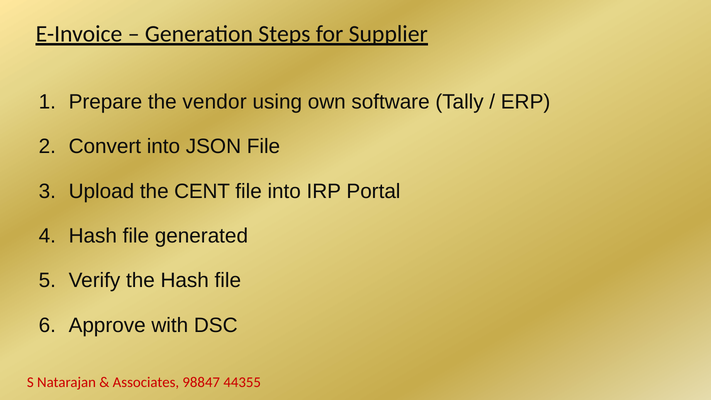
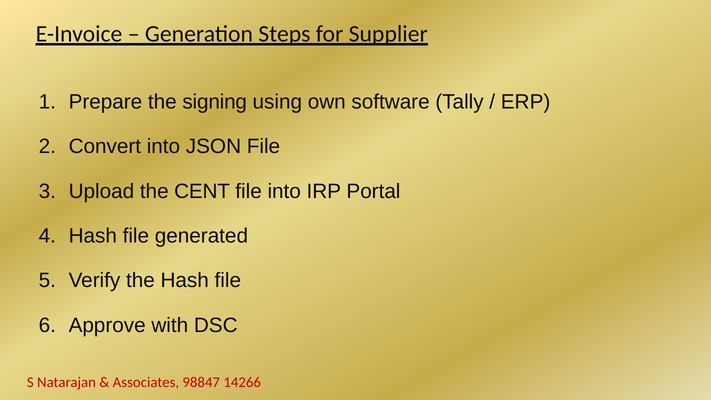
vendor: vendor -> signing
44355: 44355 -> 14266
